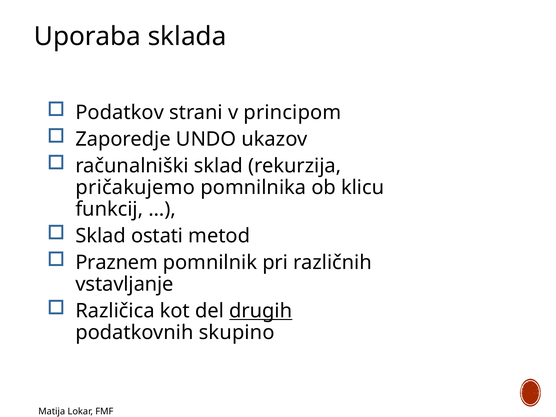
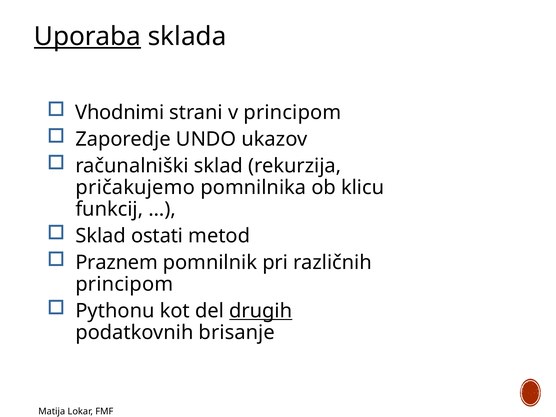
Uporaba underline: none -> present
Podatkov: Podatkov -> Vhodnimi
vstavljanje at (125, 284): vstavljanje -> principom
Različica: Različica -> Pythonu
skupino: skupino -> brisanje
